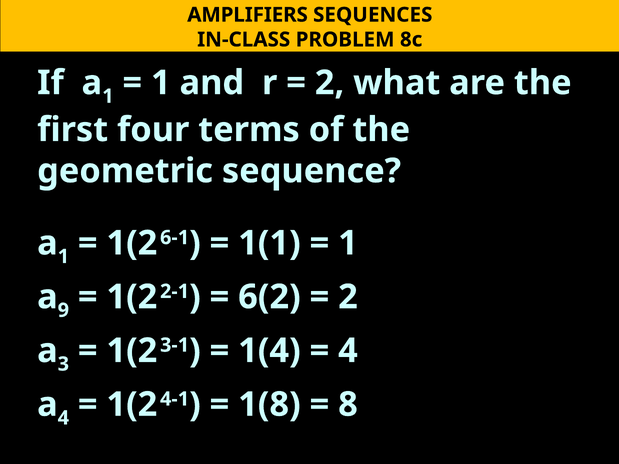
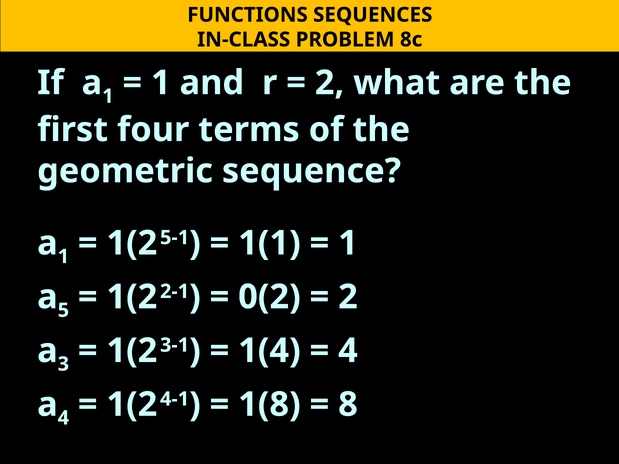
AMPLIFIERS: AMPLIFIERS -> FUNCTIONS
6-1: 6-1 -> 5-1
9: 9 -> 5
6(2: 6(2 -> 0(2
